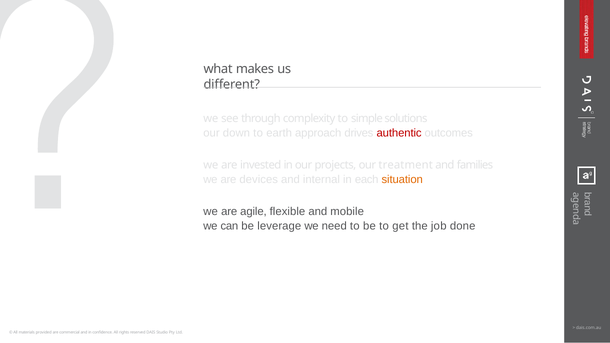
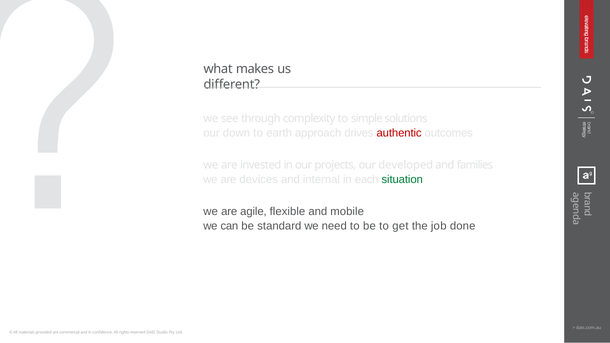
treatment: treatment -> developed
situation colour: orange -> green
leverage: leverage -> standard
